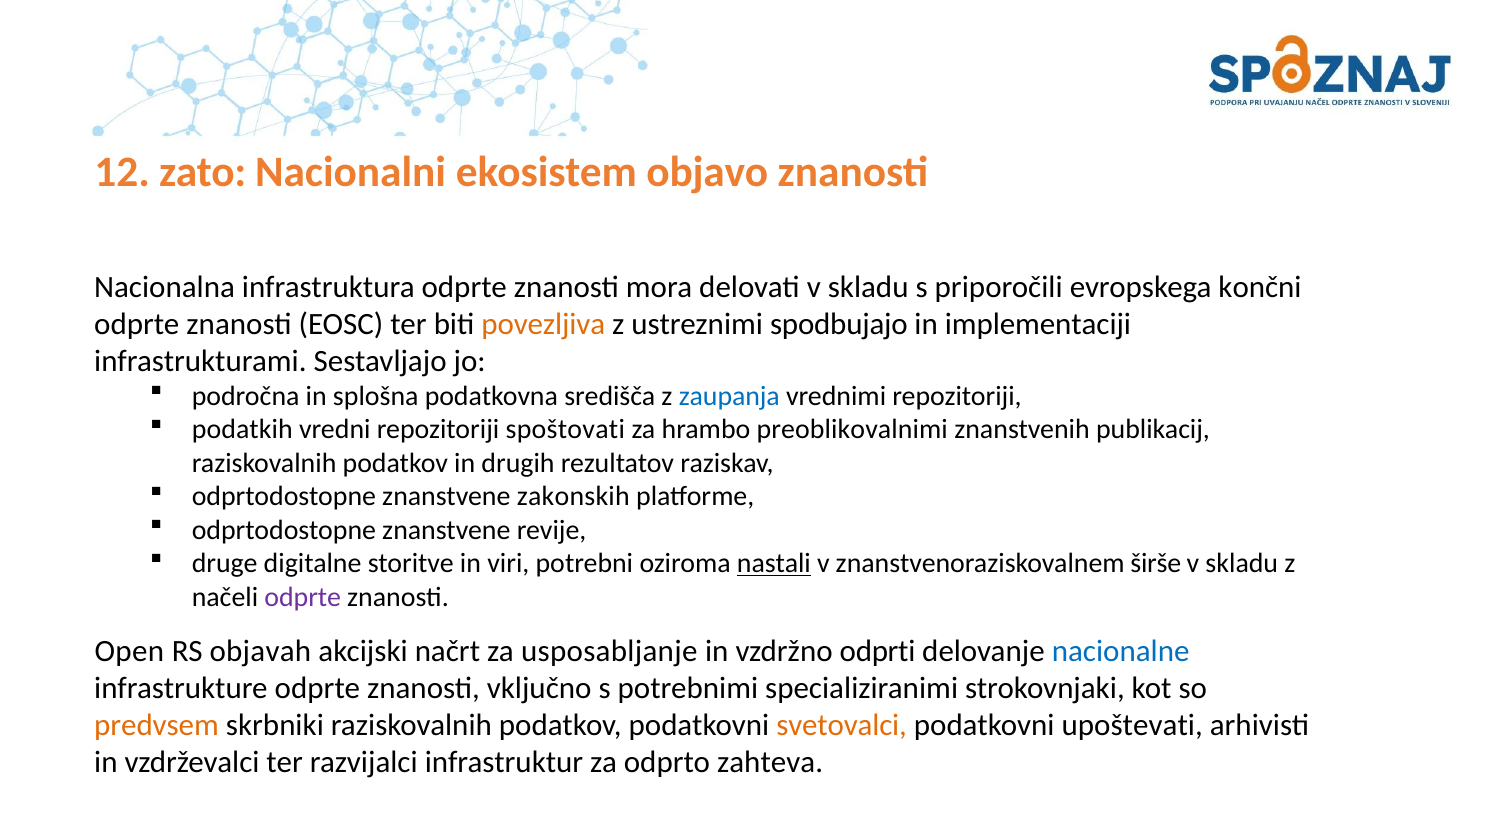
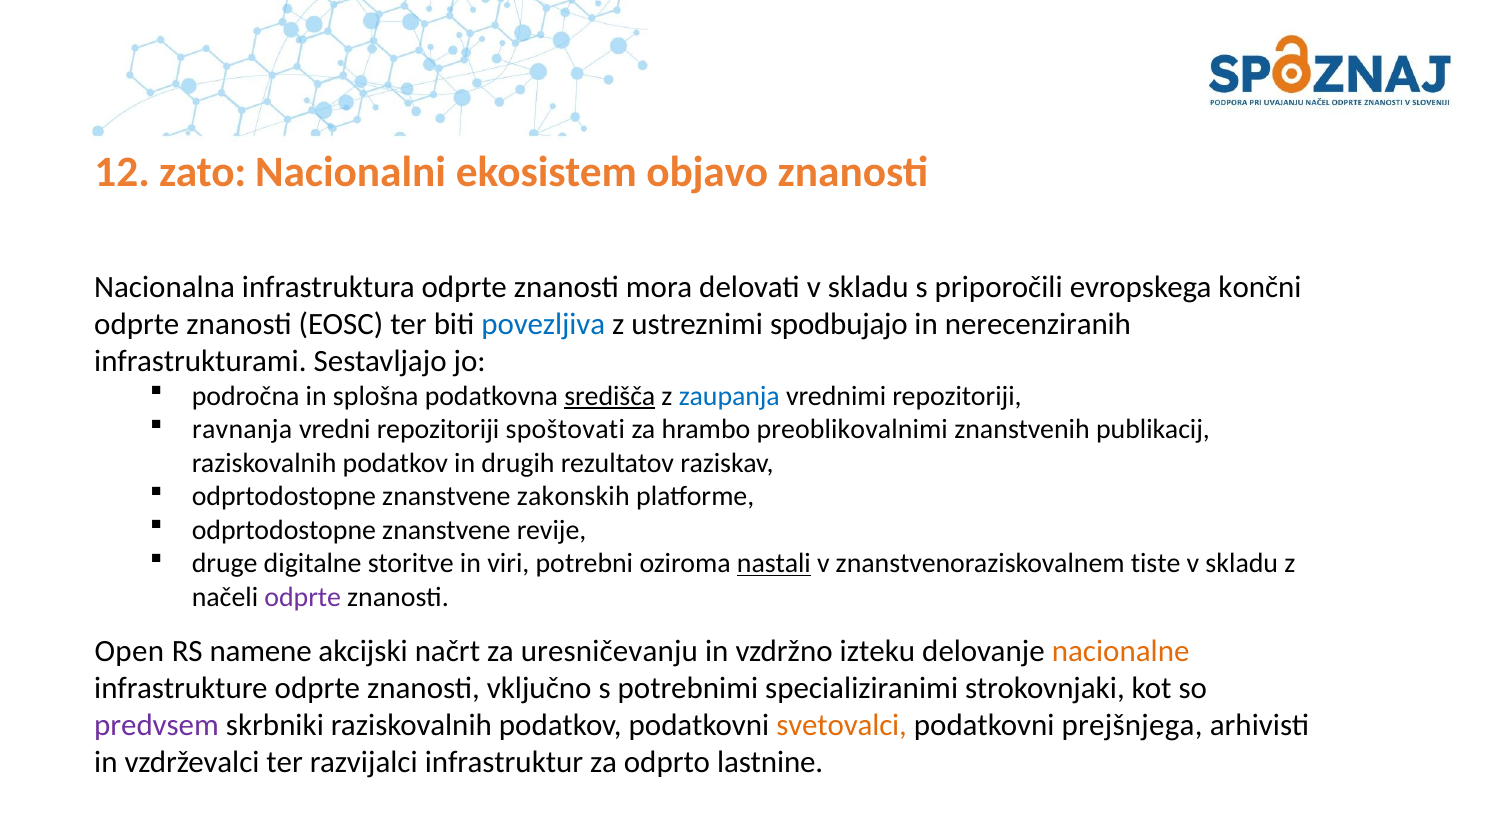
povezljiva colour: orange -> blue
implementaciji: implementaciji -> nerecenziranih
središča underline: none -> present
podatkih: podatkih -> ravnanja
širše: širše -> tiste
objavah: objavah -> namene
usposabljanje: usposabljanje -> uresničevanju
odprti: odprti -> izteku
nacionalne colour: blue -> orange
predvsem colour: orange -> purple
upoštevati: upoštevati -> prejšnjega
zahteva: zahteva -> lastnine
